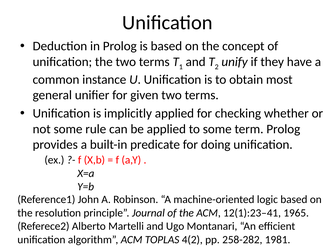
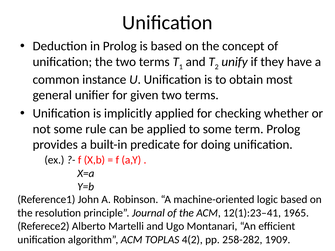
1981: 1981 -> 1909
